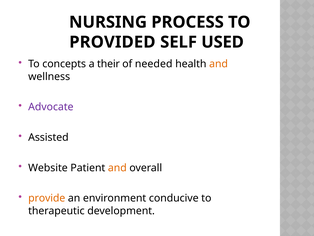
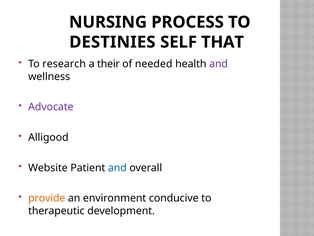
PROVIDED: PROVIDED -> DESTINIES
USED: USED -> THAT
concepts: concepts -> research
and at (219, 64) colour: orange -> purple
Assisted: Assisted -> Alligood
and at (117, 168) colour: orange -> blue
